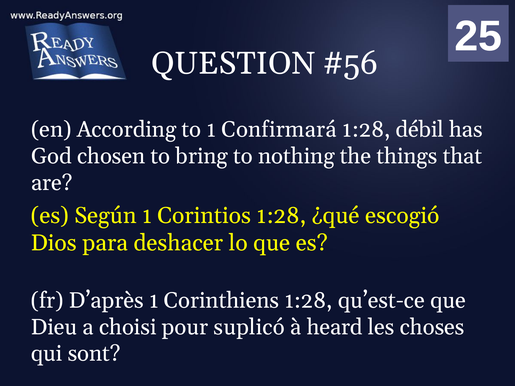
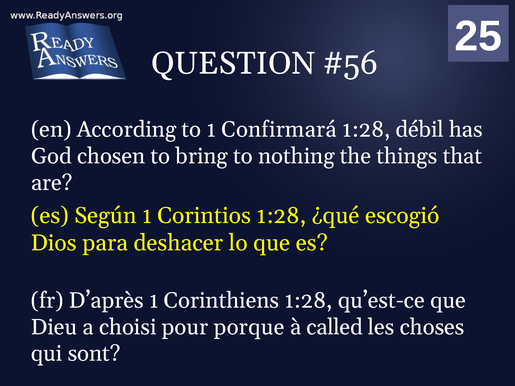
suplicó: suplicó -> porque
heard: heard -> called
